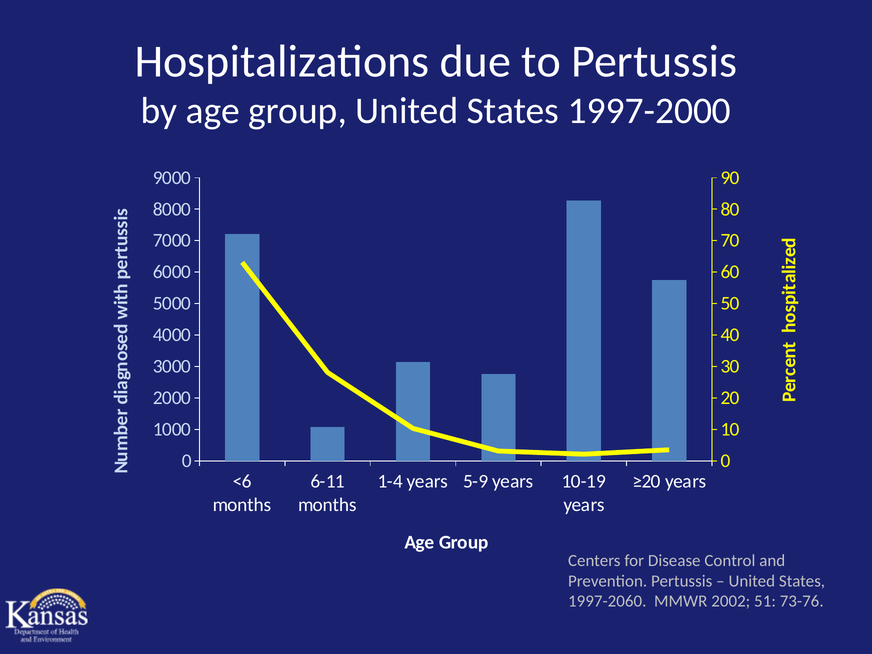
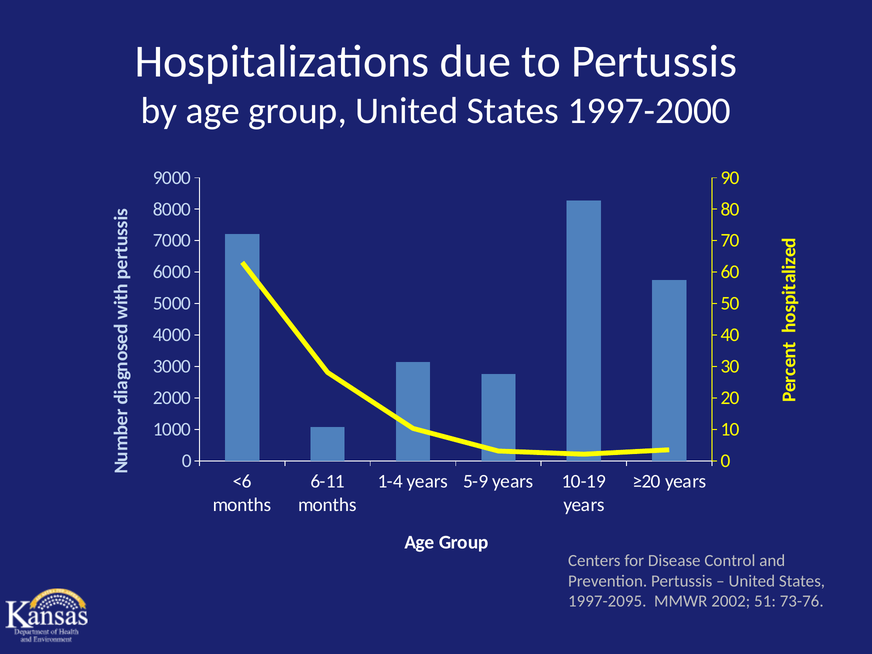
1997-2060: 1997-2060 -> 1997-2095
